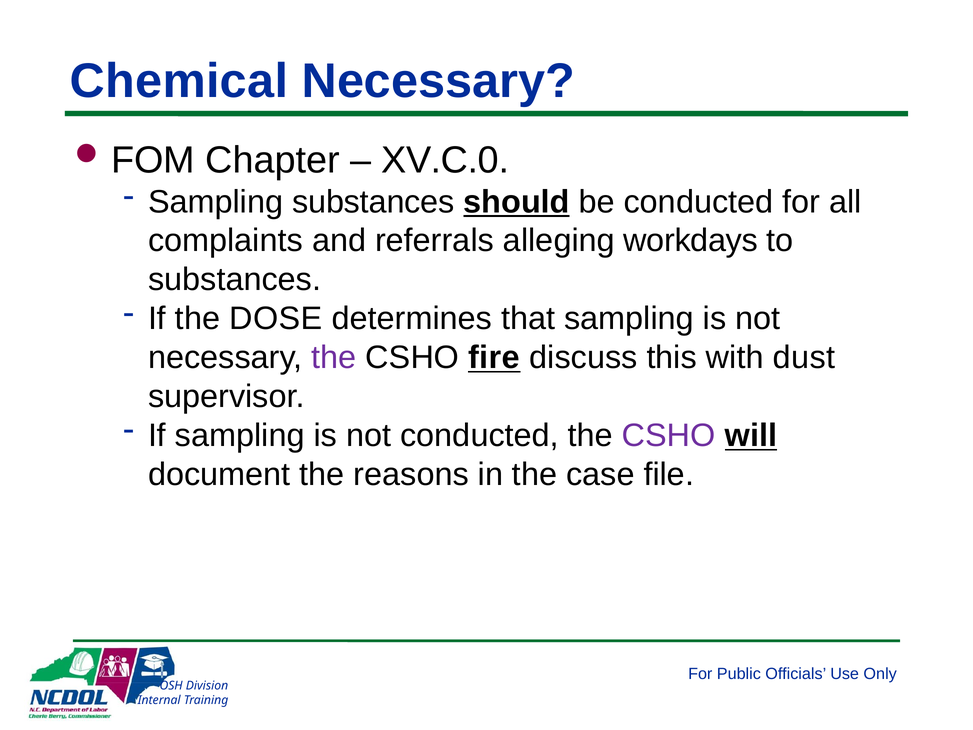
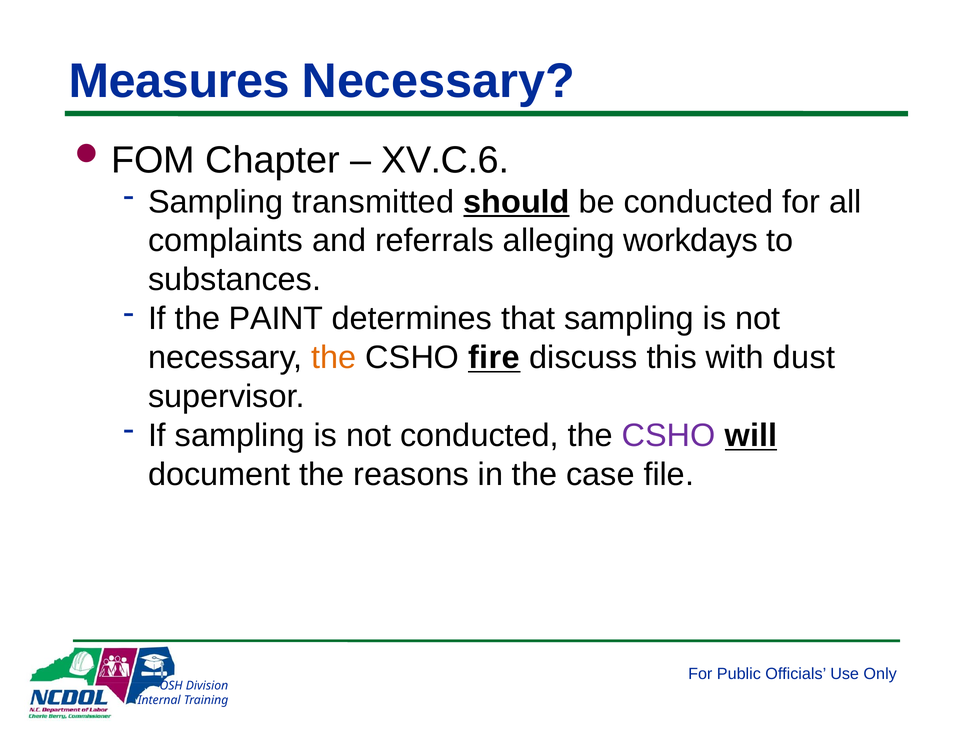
Chemical: Chemical -> Measures
XV.C.0: XV.C.0 -> XV.C.6
Sampling substances: substances -> transmitted
DOSE: DOSE -> PAINT
the at (334, 357) colour: purple -> orange
